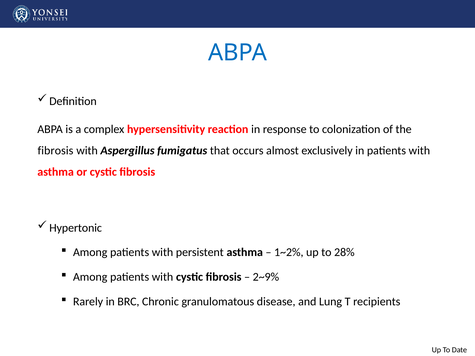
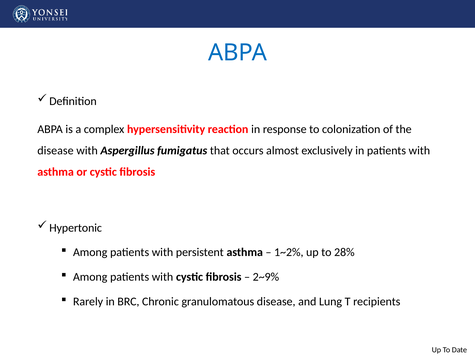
fibrosis at (55, 151): fibrosis -> disease
